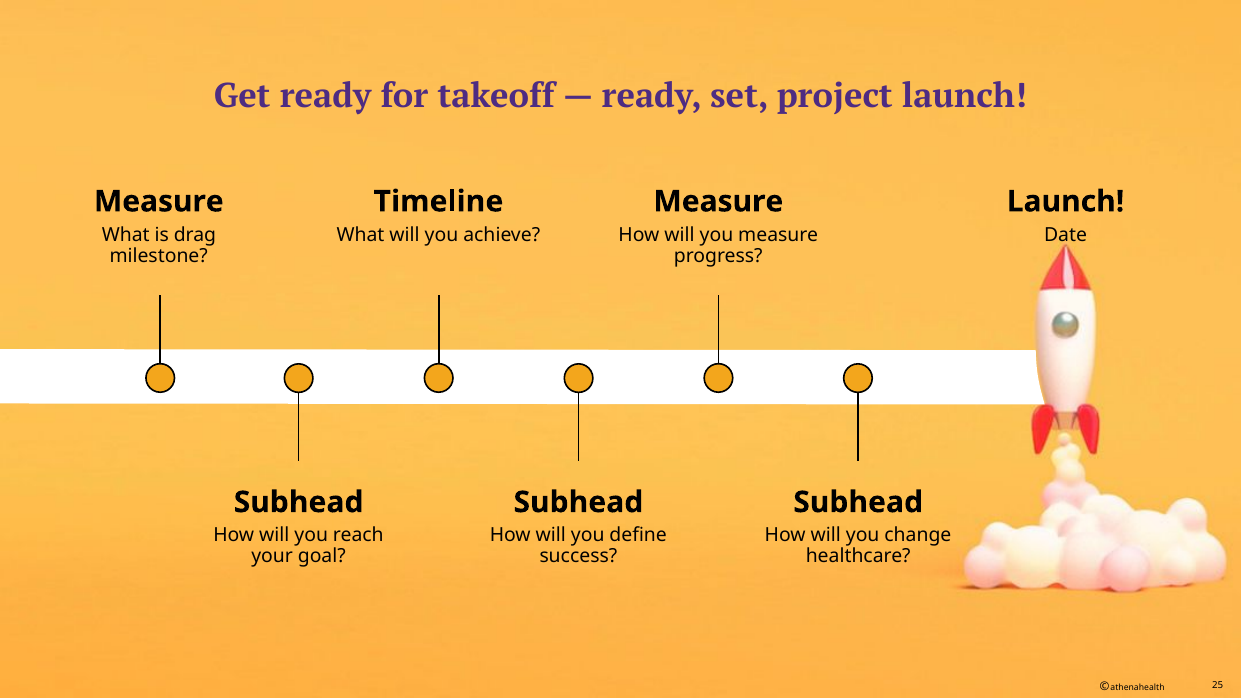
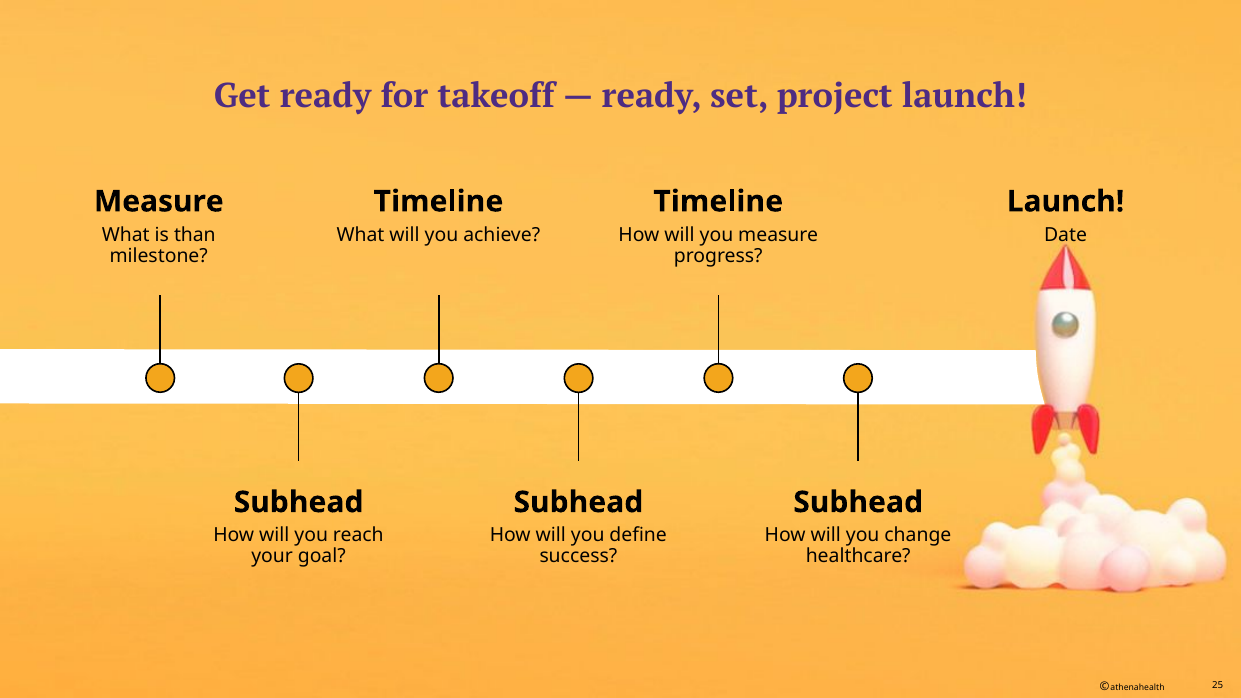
Measure at (718, 202): Measure -> Timeline
drag: drag -> than
